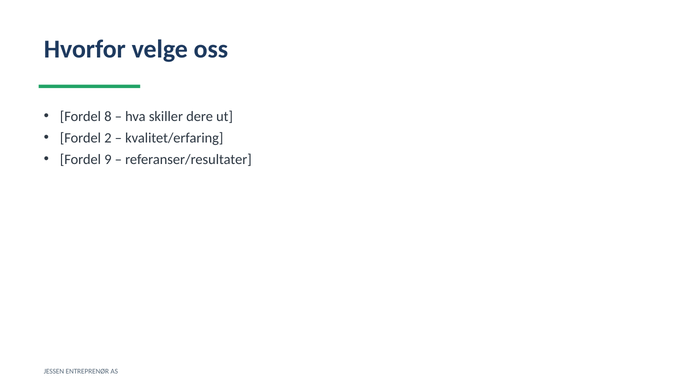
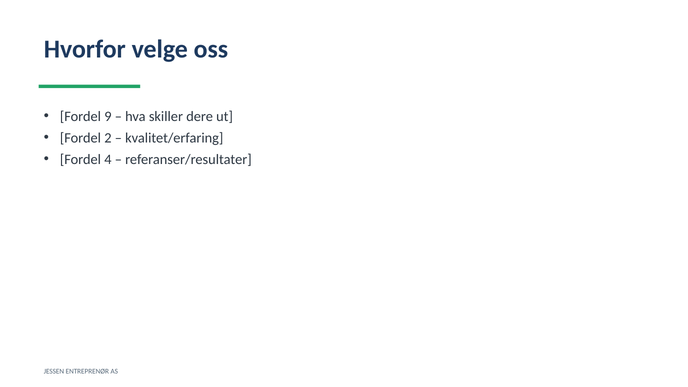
8: 8 -> 9
9: 9 -> 4
